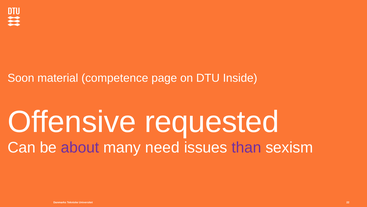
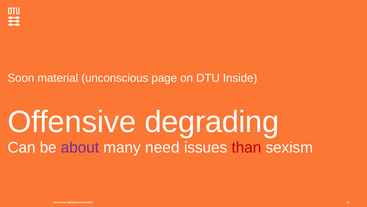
competence: competence -> unconscious
requested: requested -> degrading
than colour: purple -> red
